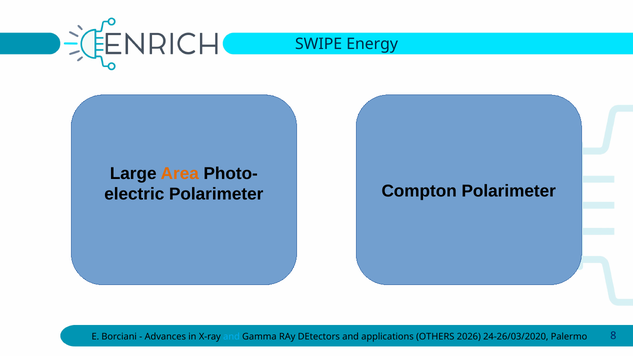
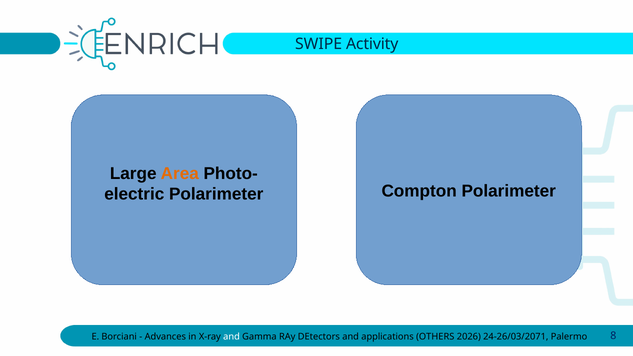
Energy: Energy -> Activity
and at (232, 337) colour: light blue -> white
24-26/03/2020: 24-26/03/2020 -> 24-26/03/2071
